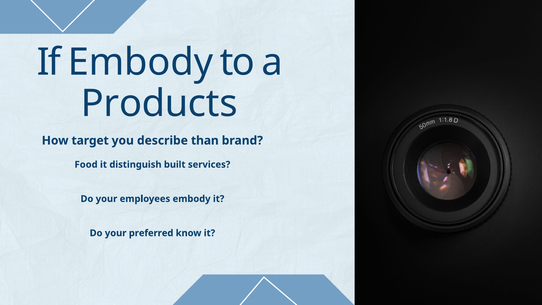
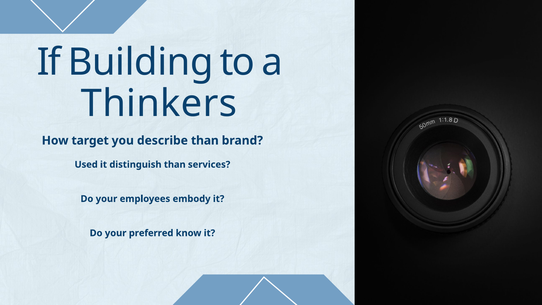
If Embody: Embody -> Building
Products: Products -> Thinkers
Food: Food -> Used
distinguish built: built -> than
